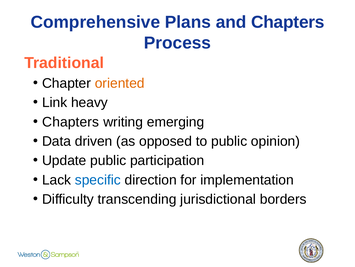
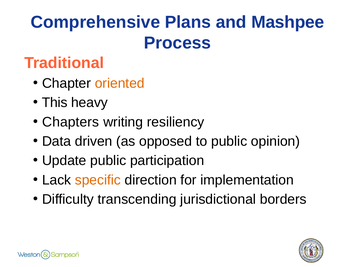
and Chapters: Chapters -> Mashpee
Link: Link -> This
emerging: emerging -> resiliency
specific colour: blue -> orange
